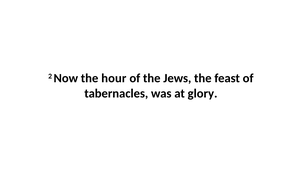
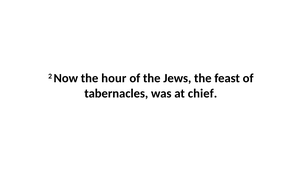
glory: glory -> chief
